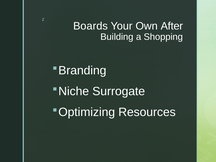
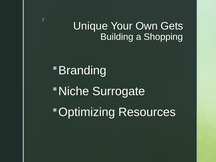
Boards: Boards -> Unique
After: After -> Gets
